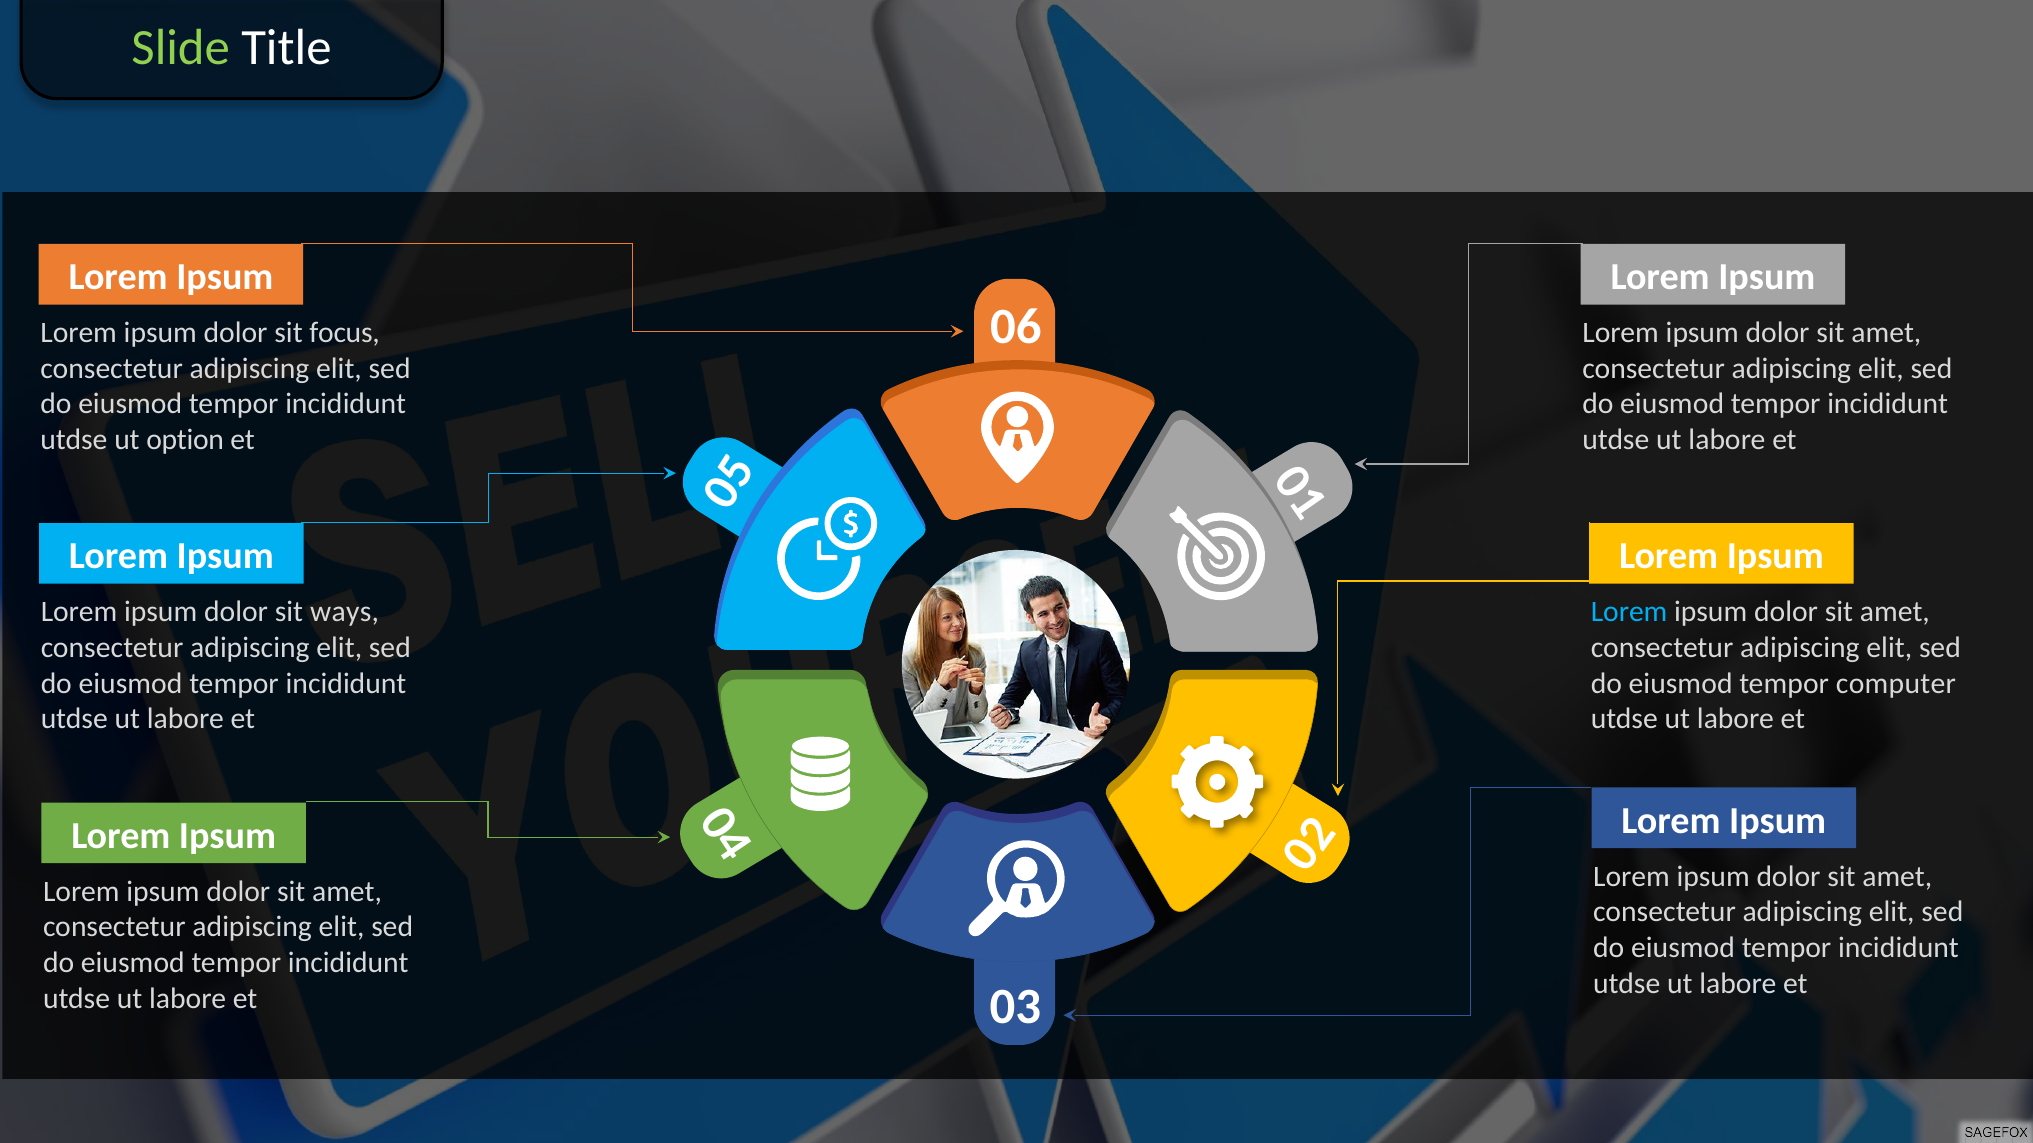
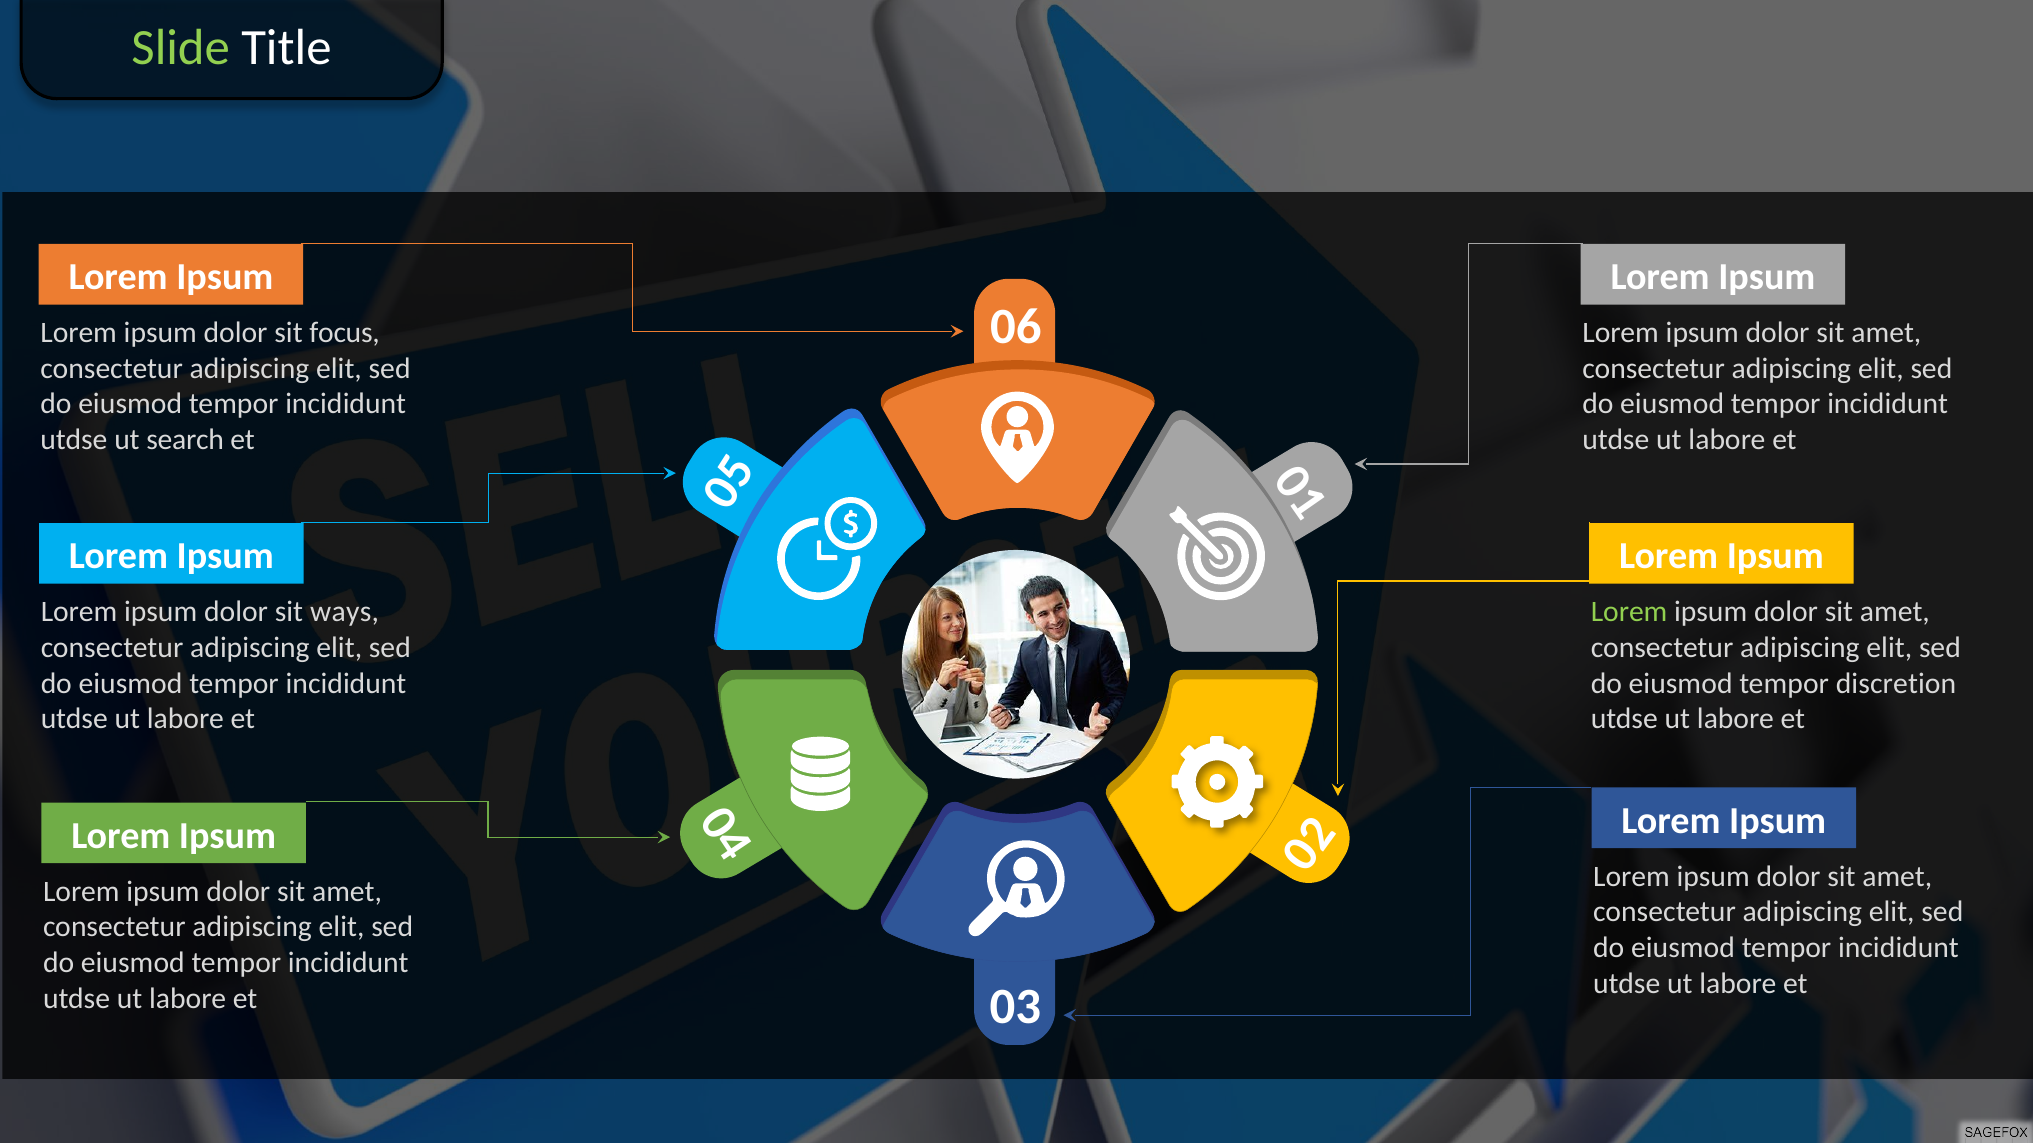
option: option -> search
Lorem at (1629, 612) colour: light blue -> light green
computer: computer -> discretion
